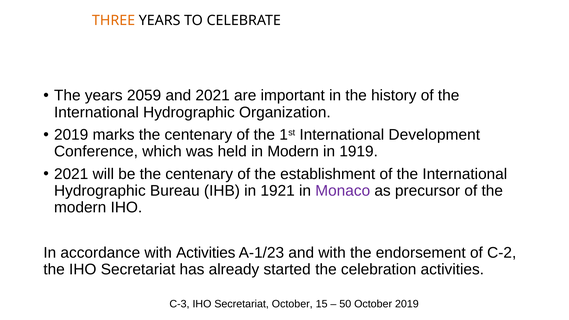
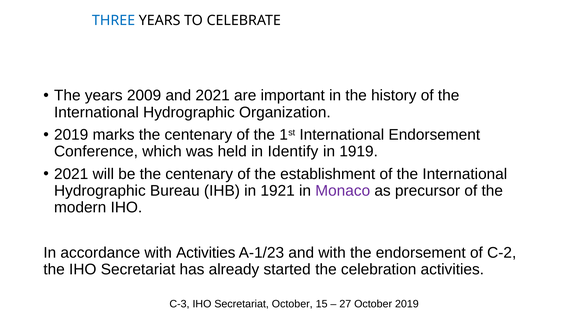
THREE colour: orange -> blue
2059: 2059 -> 2009
International Development: Development -> Endorsement
in Modern: Modern -> Identify
50: 50 -> 27
